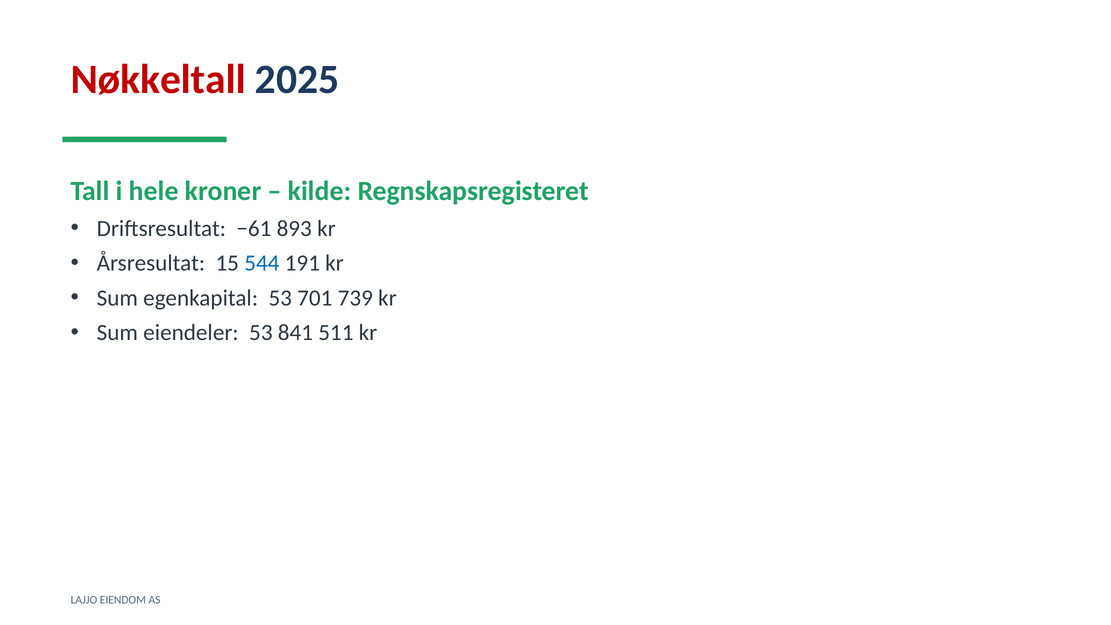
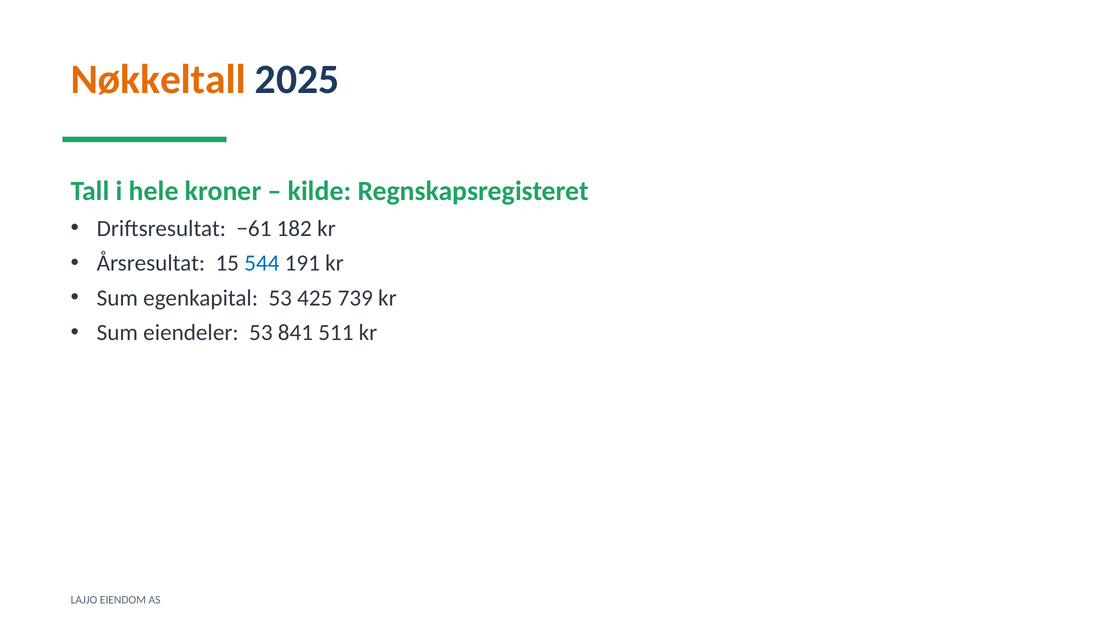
Nøkkeltall colour: red -> orange
893: 893 -> 182
701: 701 -> 425
